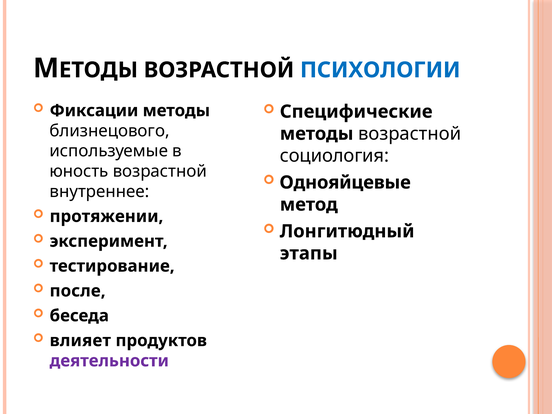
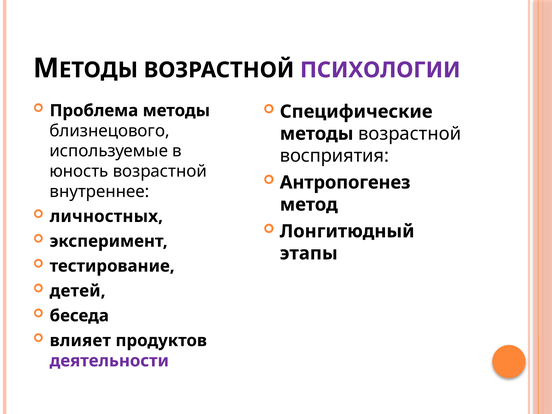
ПСИХОЛОГИИ colour: blue -> purple
Фиксации: Фиксации -> Проблема
социология: социология -> восприятия
Однояйцевые: Однояйцевые -> Антропогенез
протяжении: протяжении -> личностных
после: после -> детей
